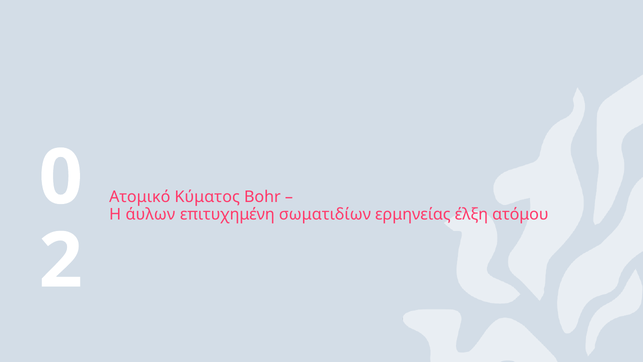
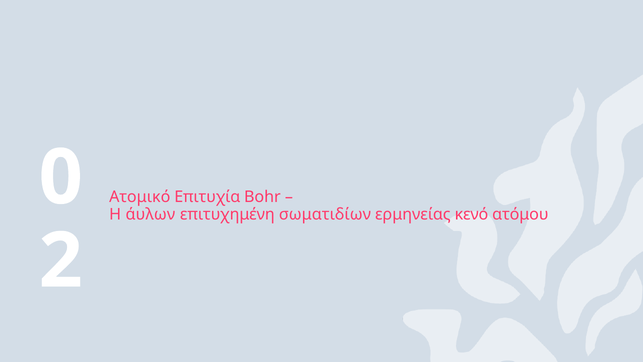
Κύματος: Κύματος -> Επιτυχία
έλξη: έλξη -> κενό
